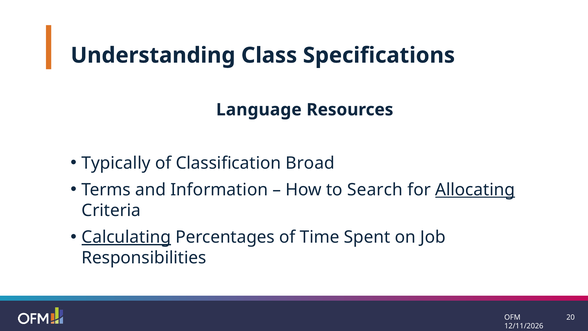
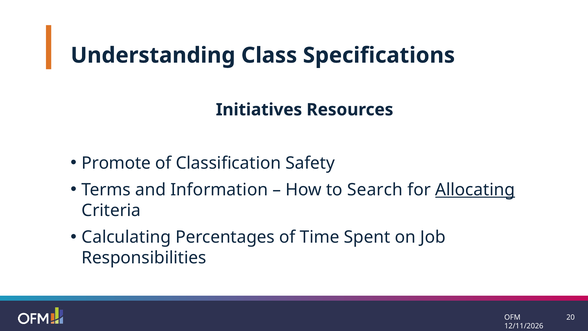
Language: Language -> Initiatives
Typically: Typically -> Promote
Broad: Broad -> Safety
Calculating underline: present -> none
